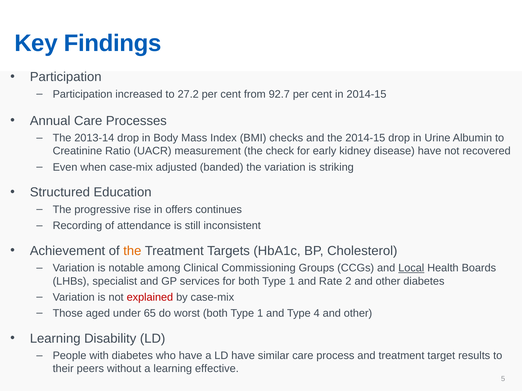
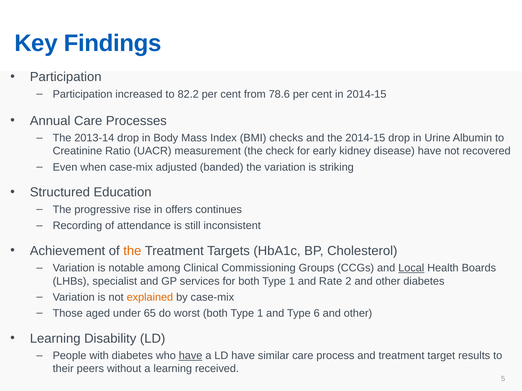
27.2: 27.2 -> 82.2
92.7: 92.7 -> 78.6
explained colour: red -> orange
4: 4 -> 6
have at (191, 356) underline: none -> present
effective: effective -> received
